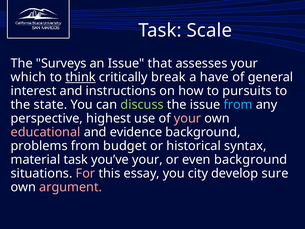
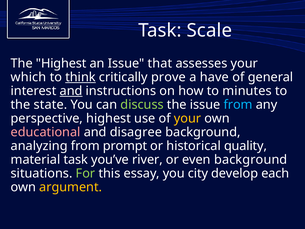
The Surveys: Surveys -> Highest
break: break -> prove
and at (71, 91) underline: none -> present
pursuits: pursuits -> minutes
your at (188, 118) colour: pink -> yellow
evidence: evidence -> disagree
problems: problems -> analyzing
budget: budget -> prompt
syntax: syntax -> quality
you’ve your: your -> river
For colour: pink -> light green
sure: sure -> each
argument colour: pink -> yellow
